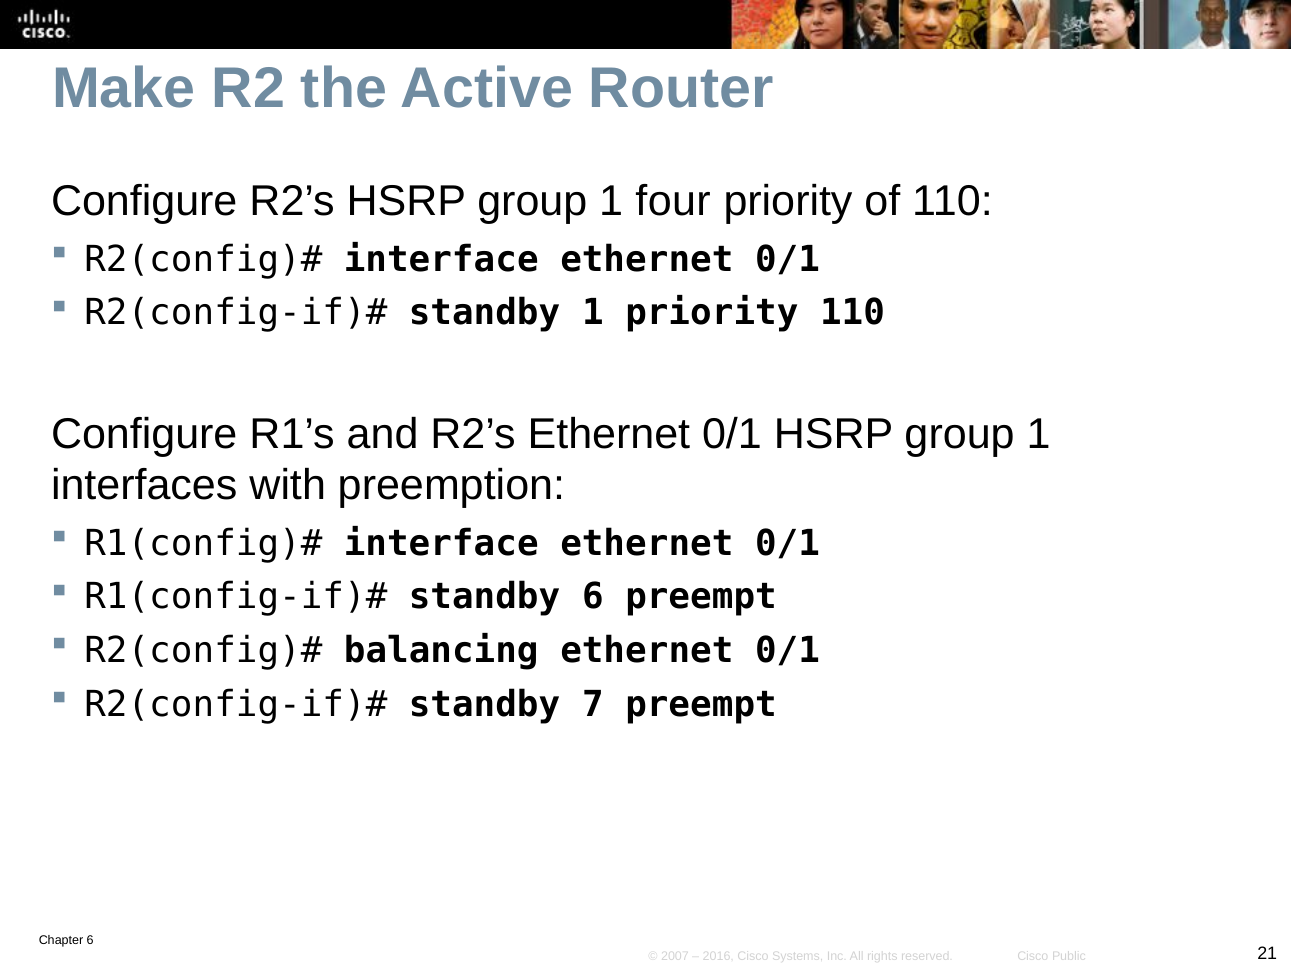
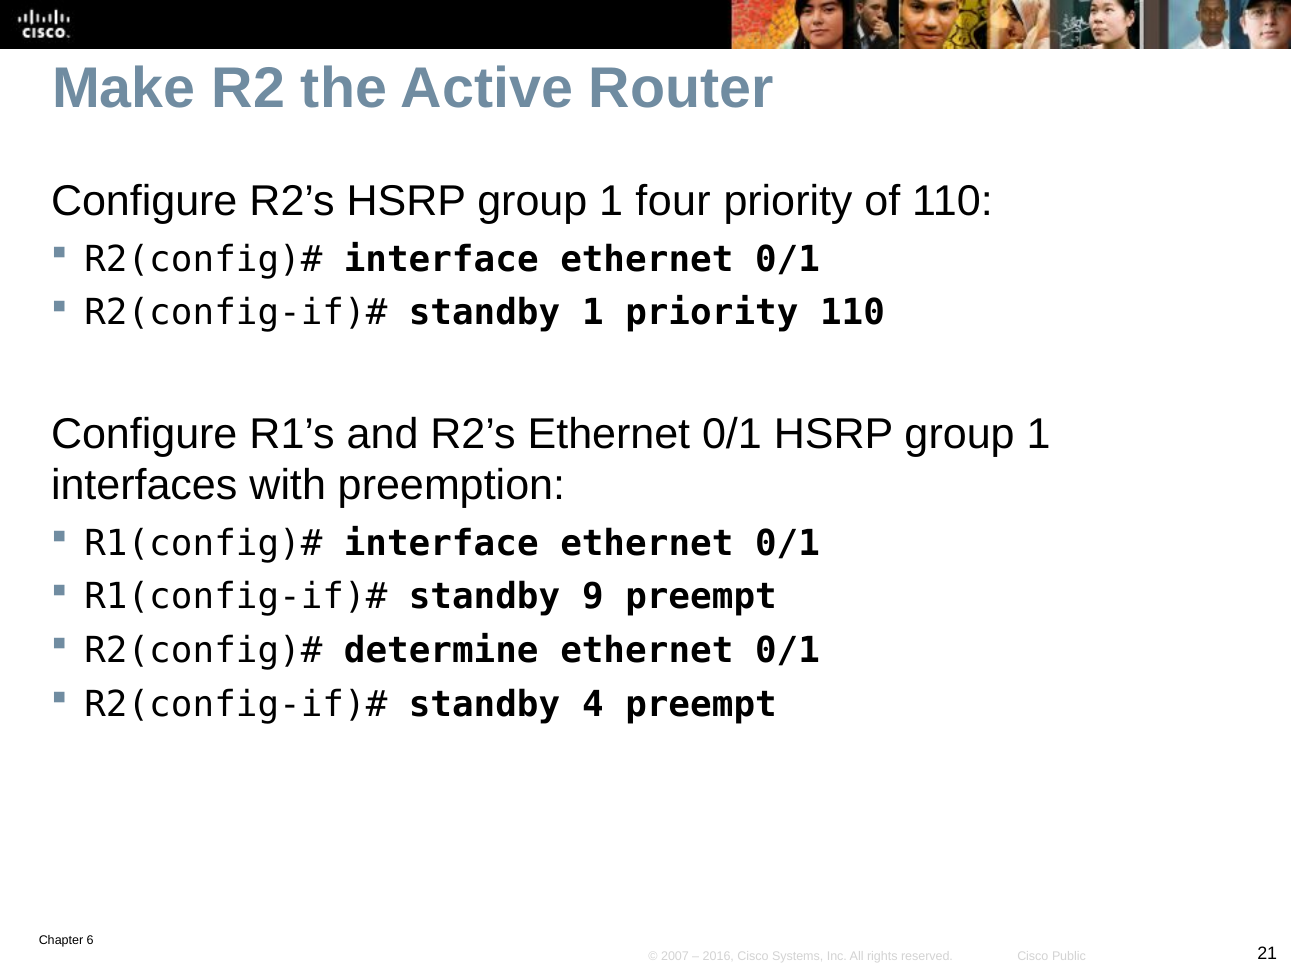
standby 6: 6 -> 9
balancing: balancing -> determine
7: 7 -> 4
